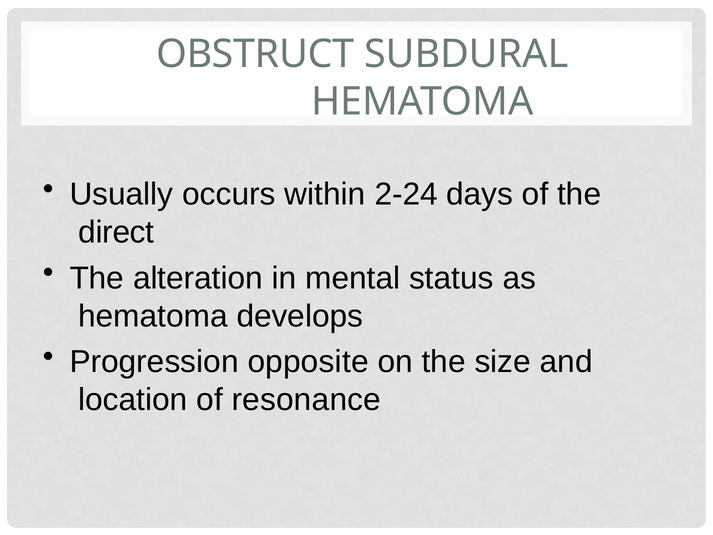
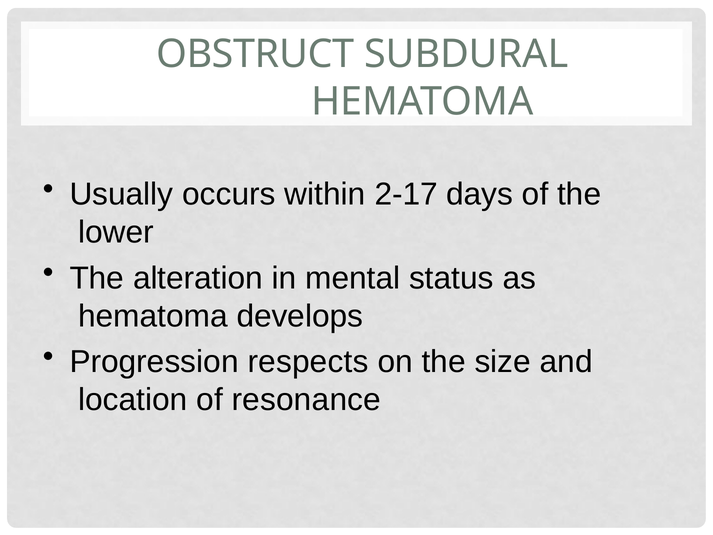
2-24: 2-24 -> 2-17
direct: direct -> lower
opposite: opposite -> respects
